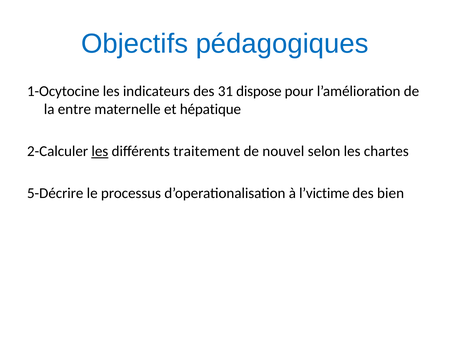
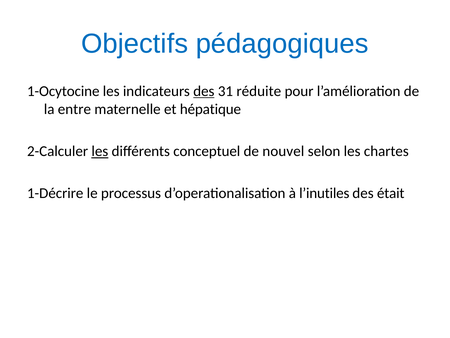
des at (204, 91) underline: none -> present
dispose: dispose -> réduite
traitement: traitement -> conceptuel
5-Décrire: 5-Décrire -> 1-Décrire
l’victime: l’victime -> l’inutiles
bien: bien -> était
